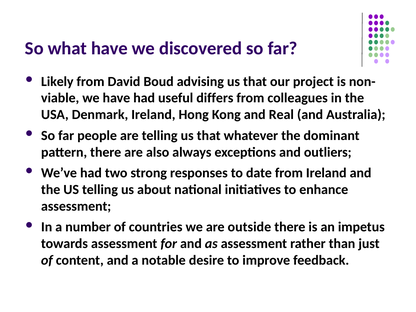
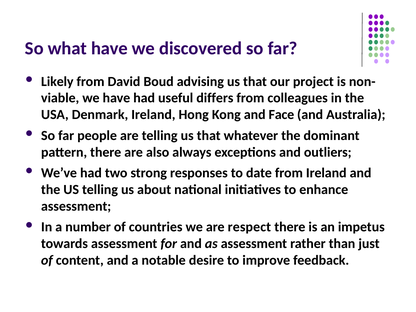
Real: Real -> Face
outside: outside -> respect
